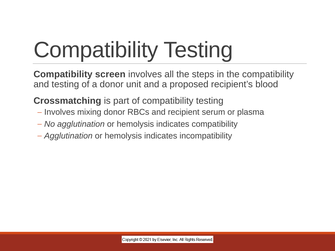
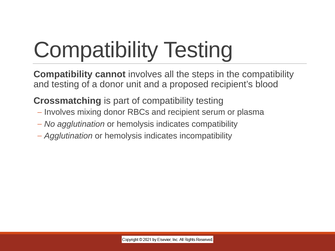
screen: screen -> cannot
